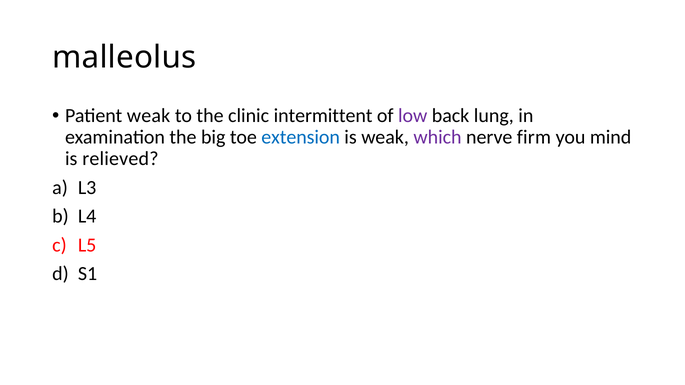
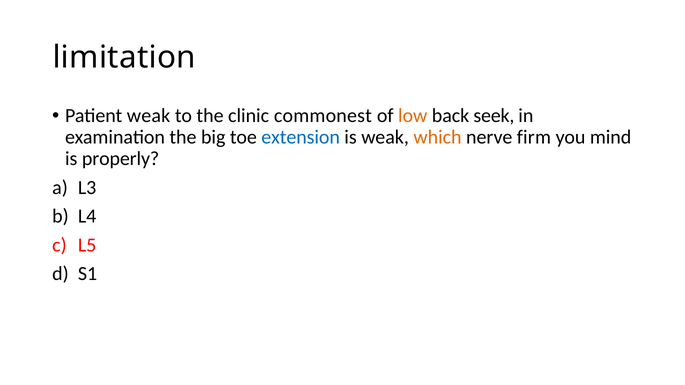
malleolus: malleolus -> limitation
intermittent: intermittent -> commonest
low colour: purple -> orange
lung: lung -> seek
which colour: purple -> orange
relieved: relieved -> properly
